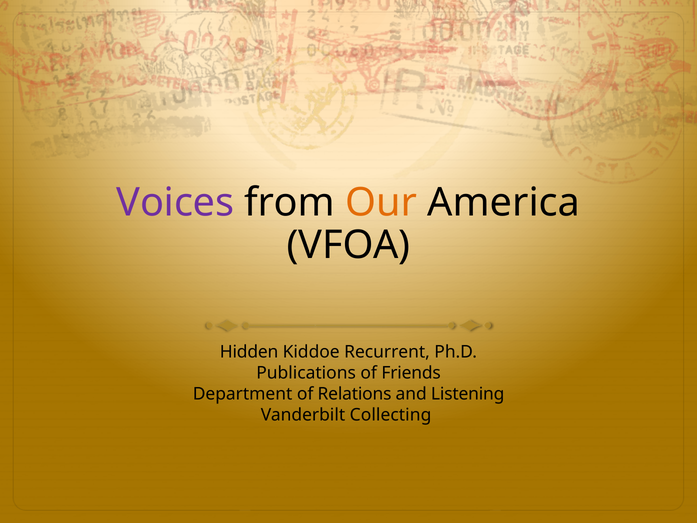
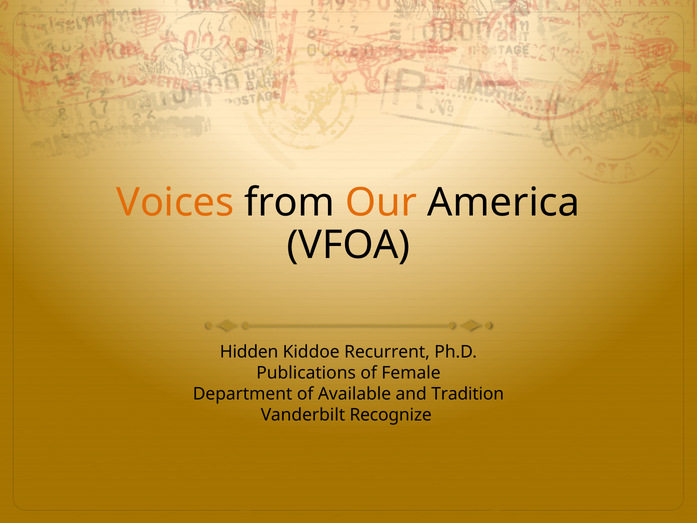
Voices colour: purple -> orange
Friends: Friends -> Female
Relations: Relations -> Available
Listening: Listening -> Tradition
Collecting: Collecting -> Recognize
